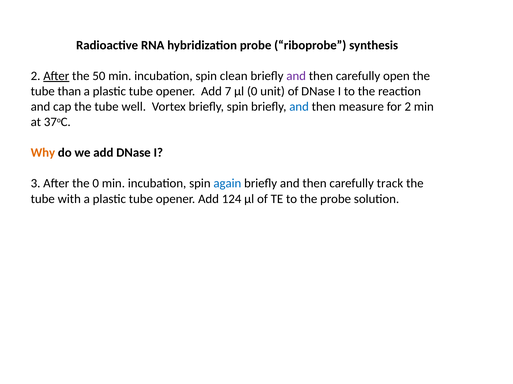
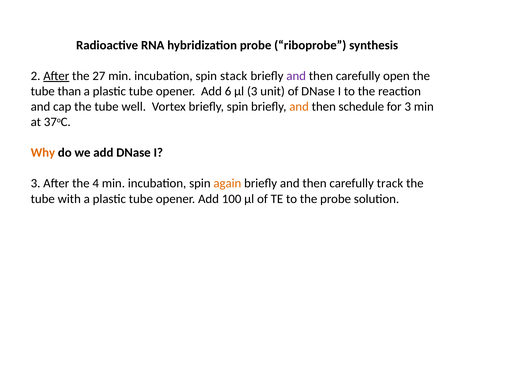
50: 50 -> 27
clean: clean -> stack
7: 7 -> 6
µl 0: 0 -> 3
and at (299, 107) colour: blue -> orange
measure: measure -> schedule
for 2: 2 -> 3
the 0: 0 -> 4
again colour: blue -> orange
124: 124 -> 100
